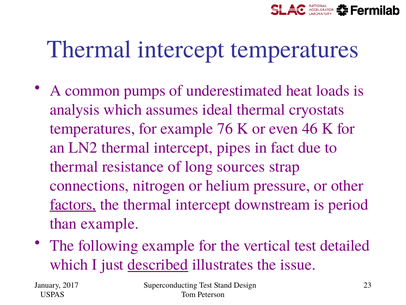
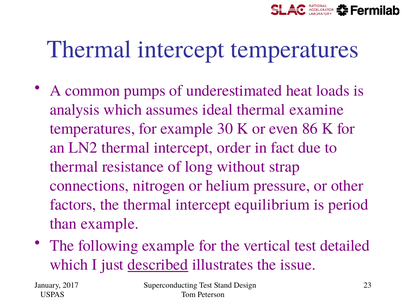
cryostats: cryostats -> examine
76: 76 -> 30
46: 46 -> 86
pipes: pipes -> order
sources: sources -> without
factors underline: present -> none
downstream: downstream -> equilibrium
